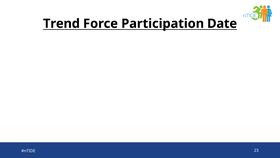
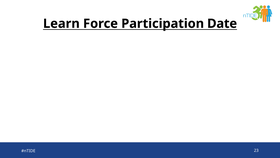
Trend: Trend -> Learn
